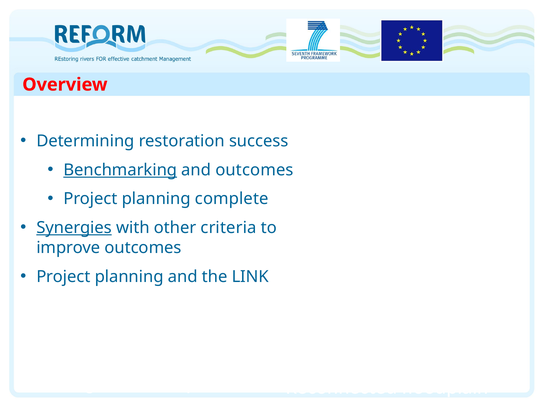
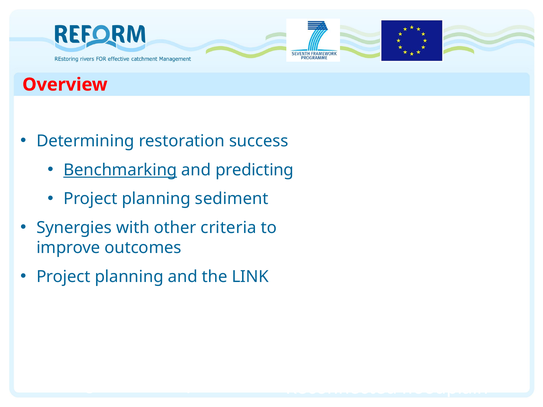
and outcomes: outcomes -> predicting
complete: complete -> sediment
Synergies underline: present -> none
